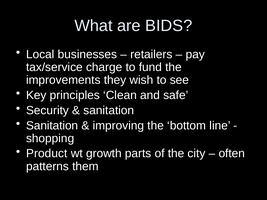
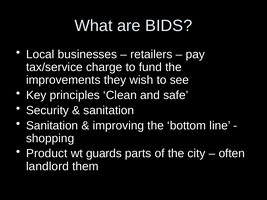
growth: growth -> guards
patterns: patterns -> landlord
